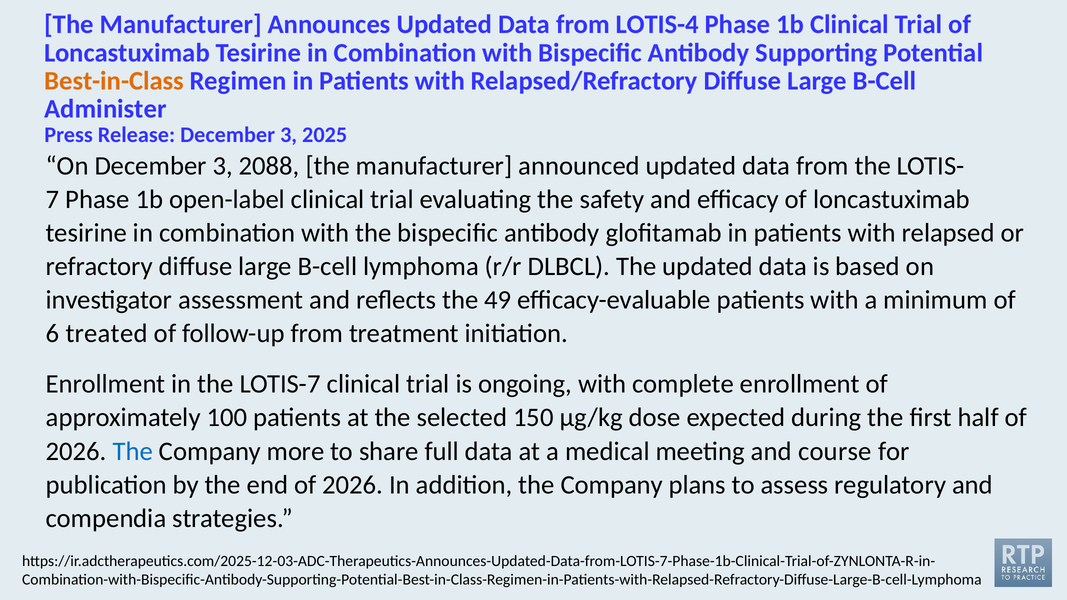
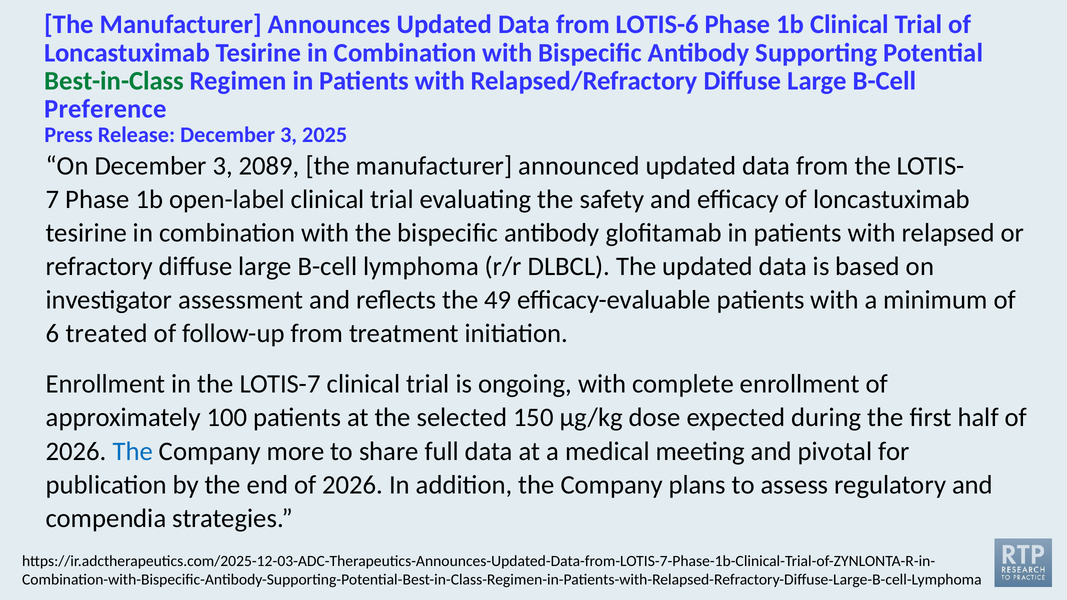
LOTIS-4: LOTIS-4 -> LOTIS-6
Best-in-Class colour: orange -> green
Administer: Administer -> Preference
2088: 2088 -> 2089
course: course -> pivotal
